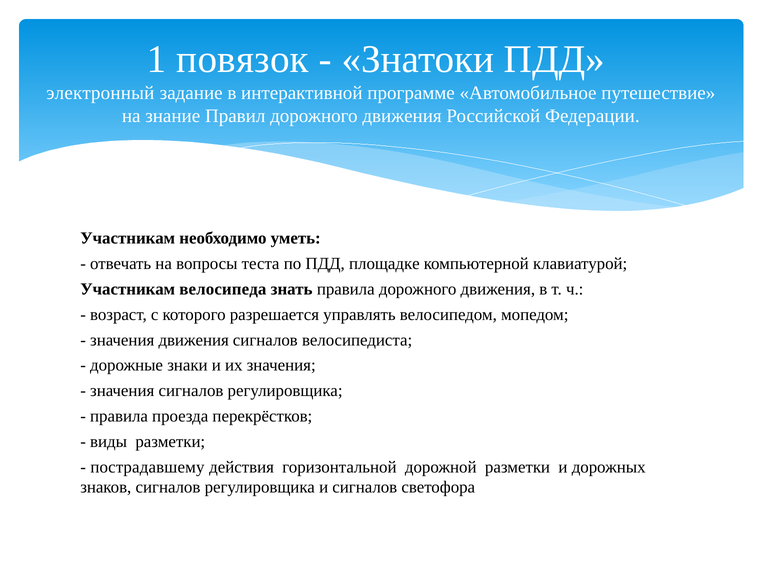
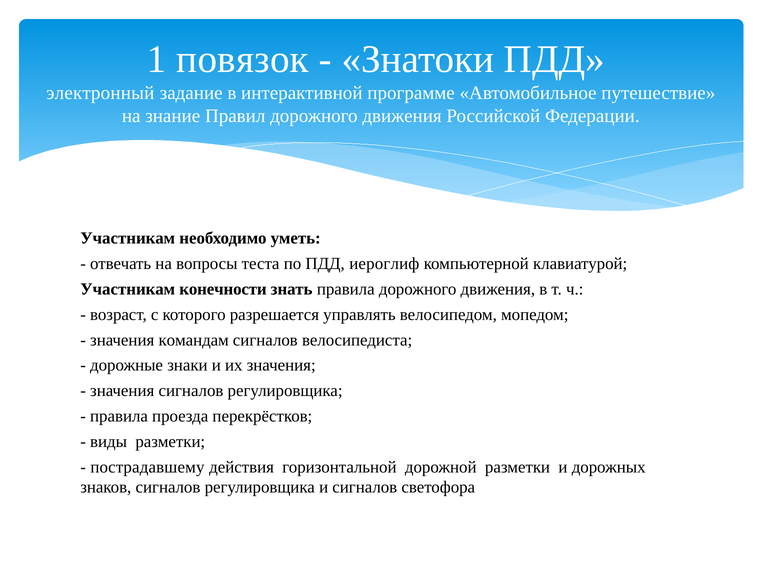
площадке: площадке -> иероглиф
велосипеда: велосипеда -> конечности
значения движения: движения -> командам
